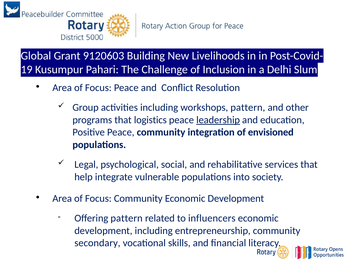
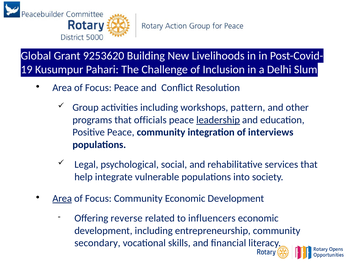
9120603: 9120603 -> 9253620
logistics: logistics -> officials
envisioned: envisioned -> interviews
Area at (62, 198) underline: none -> present
Offering pattern: pattern -> reverse
